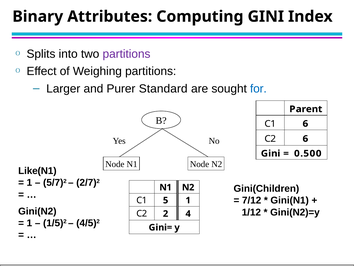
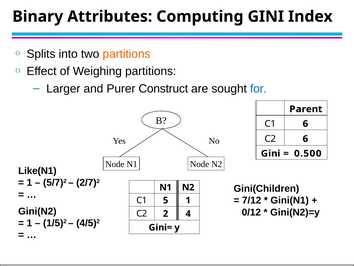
partitions at (127, 54) colour: purple -> orange
Standard: Standard -> Construct
1/12: 1/12 -> 0/12
